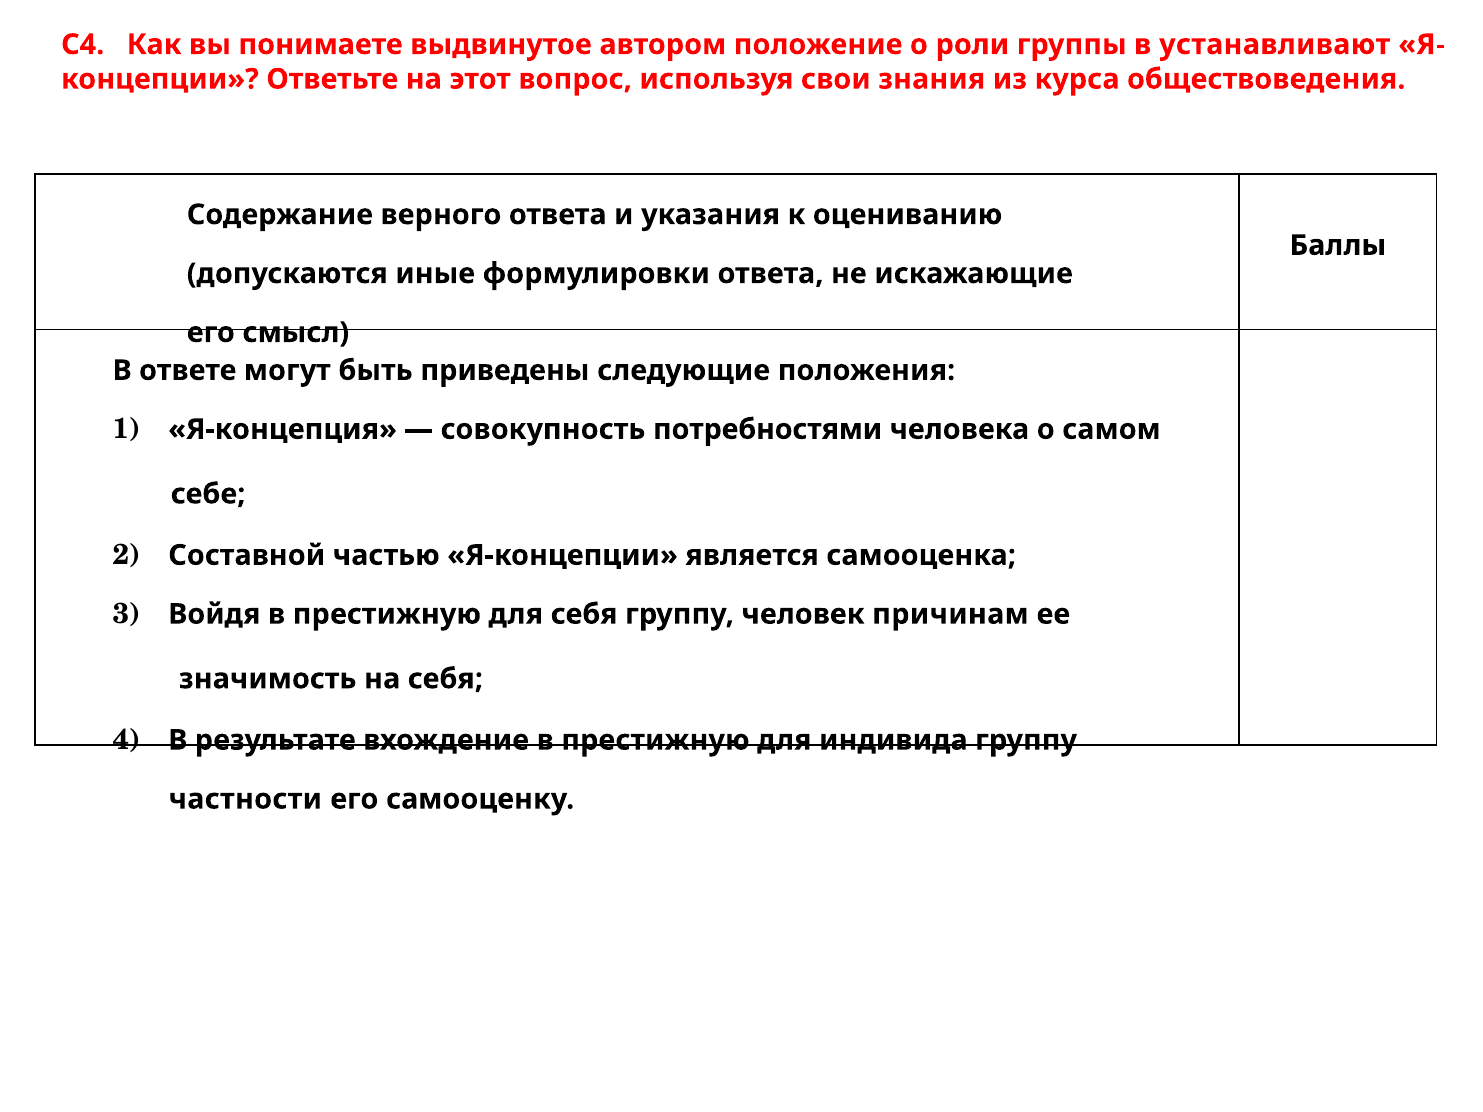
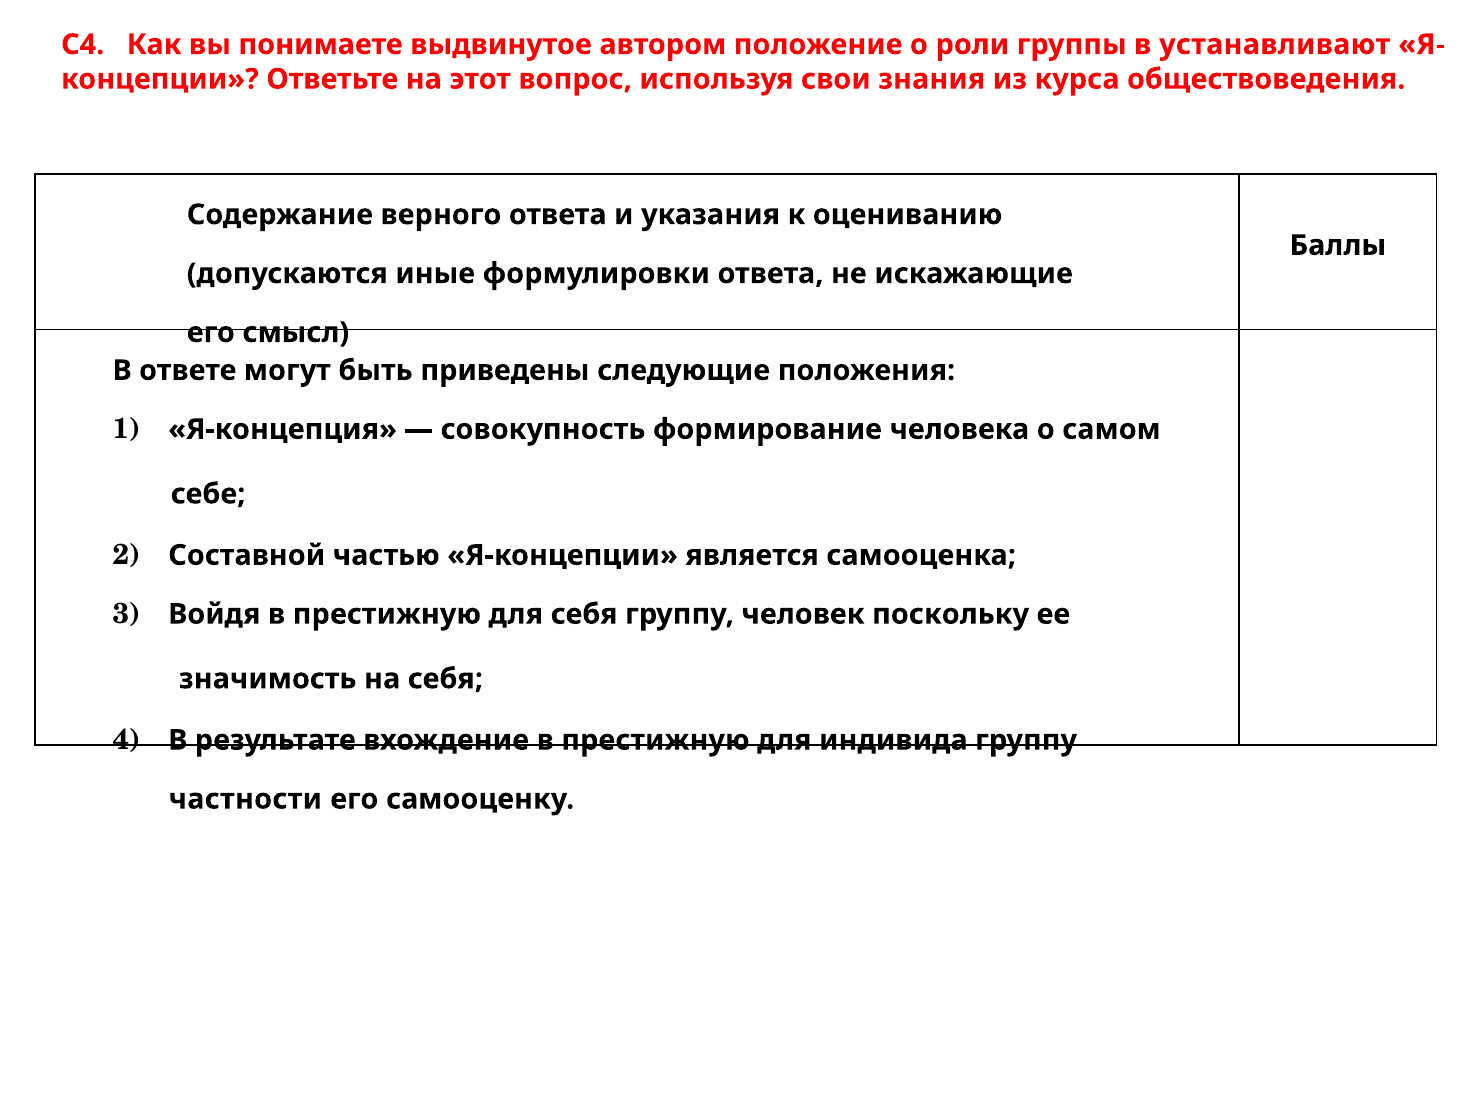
потребностями: потребностями -> формирование
причинам: причинам -> поскольку
